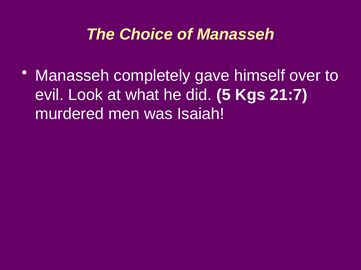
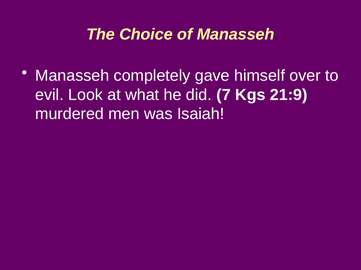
5: 5 -> 7
21:7: 21:7 -> 21:9
